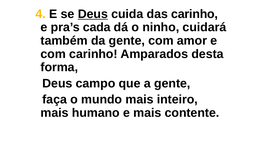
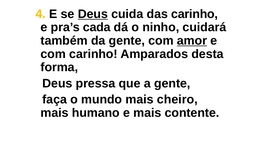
amor underline: none -> present
campo: campo -> pressa
inteiro: inteiro -> cheiro
